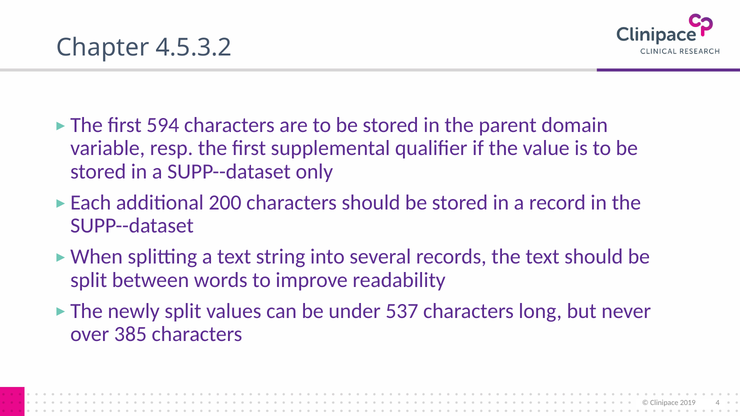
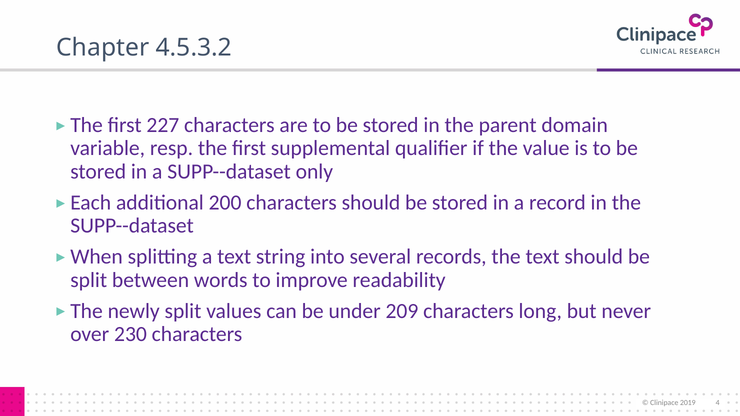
594: 594 -> 227
537: 537 -> 209
385: 385 -> 230
